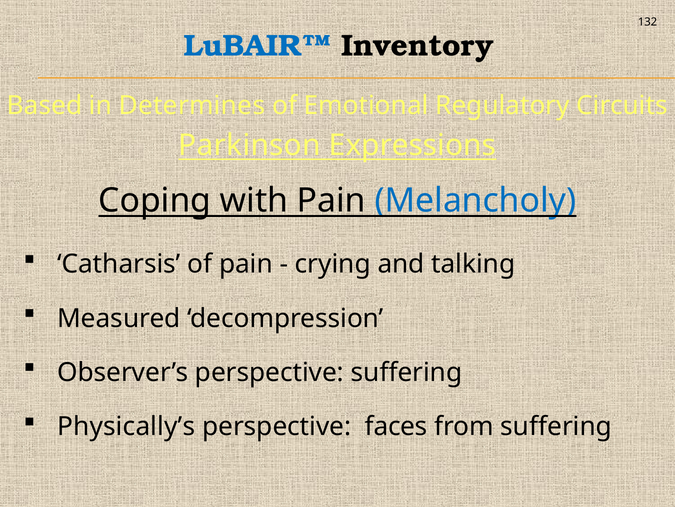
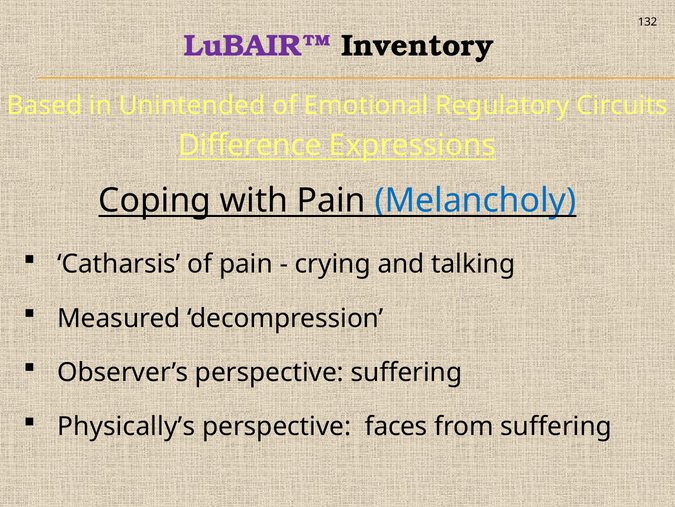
LuBAIR™ colour: blue -> purple
Determines: Determines -> Unintended
Parkinson: Parkinson -> Difference
